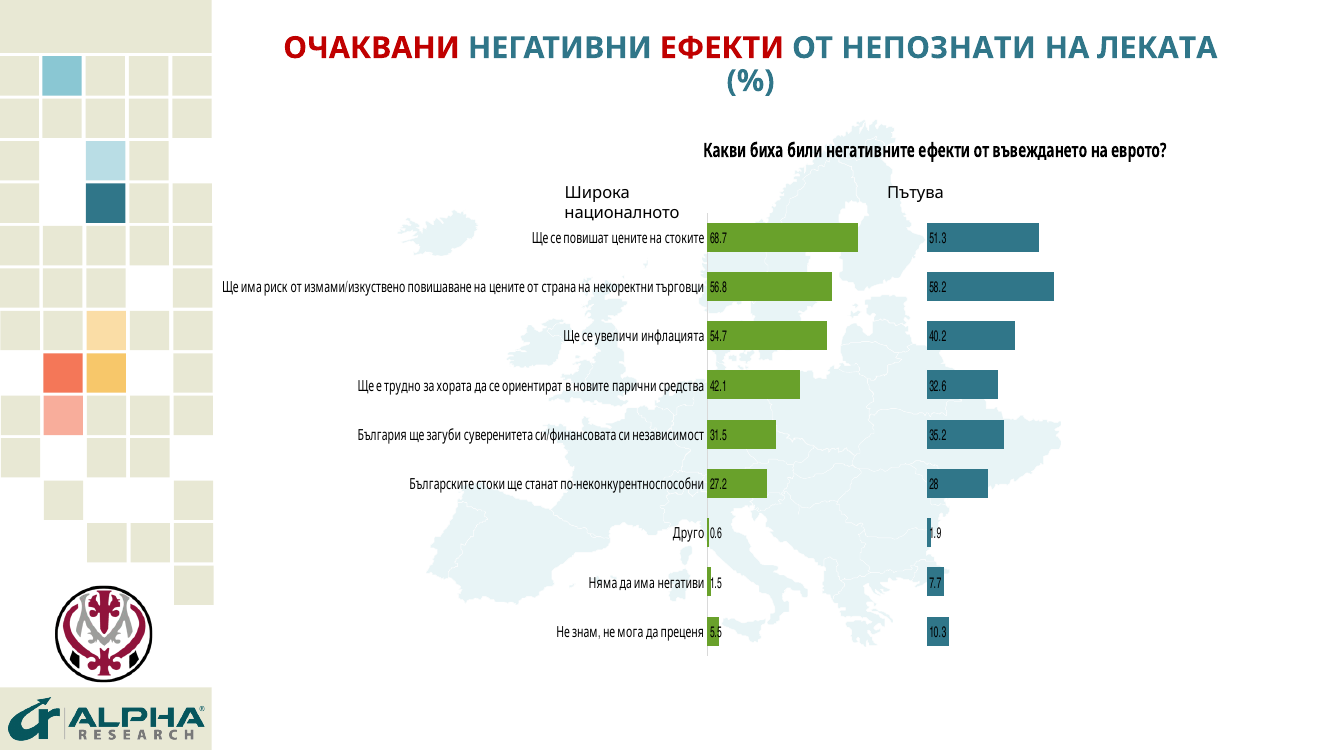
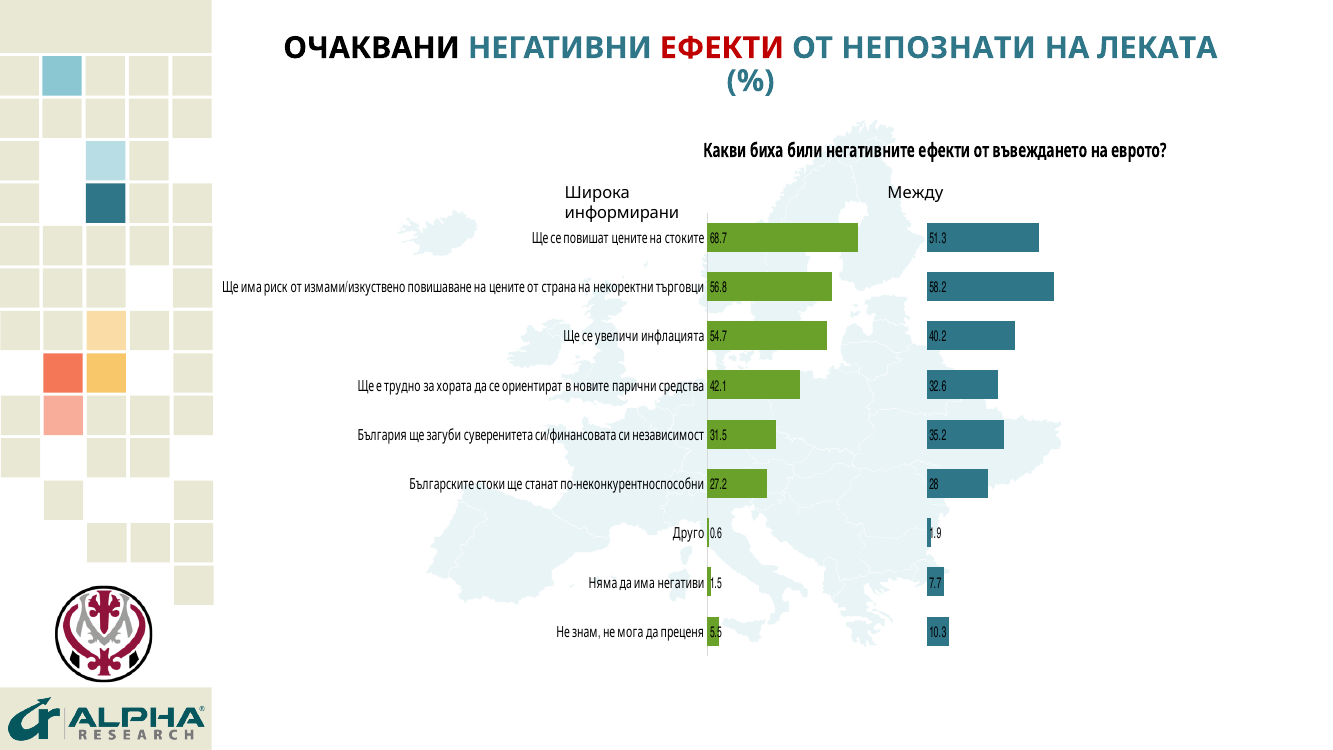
ОЧАКВАНИ colour: red -> black
Пътува: Пътува -> Между
националното: националното -> информирани
